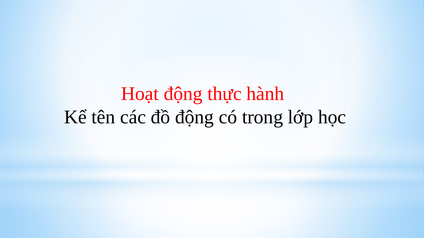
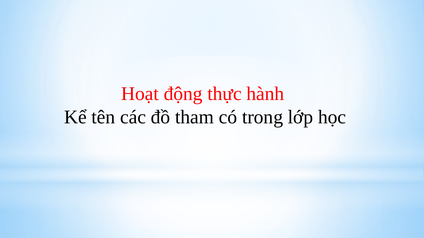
đồ động: động -> tham
